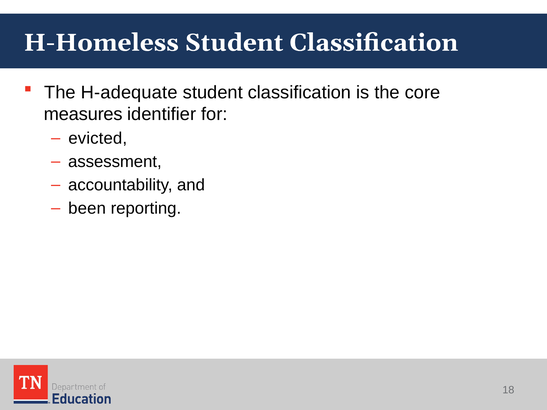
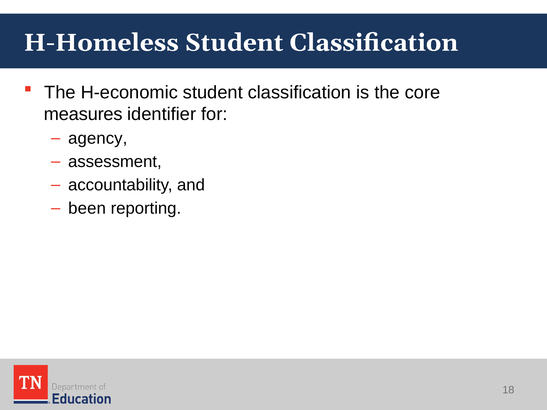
H-adequate: H-adequate -> H-economic
evicted: evicted -> agency
